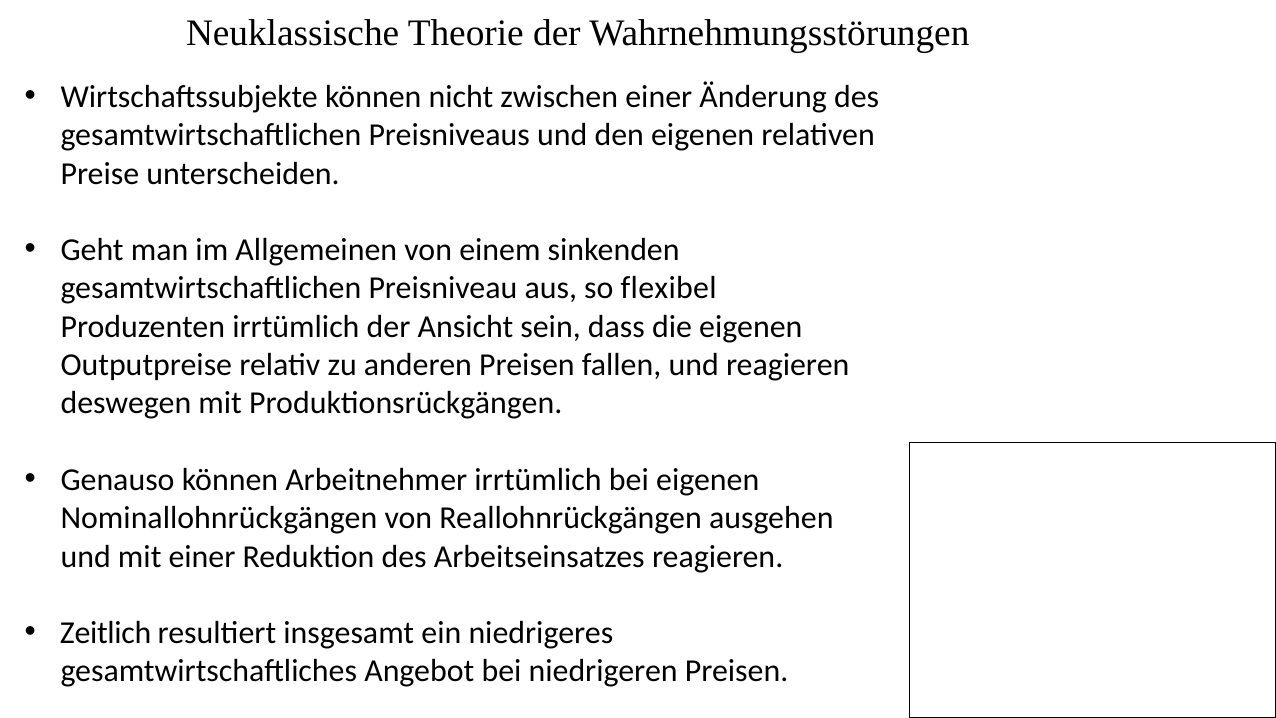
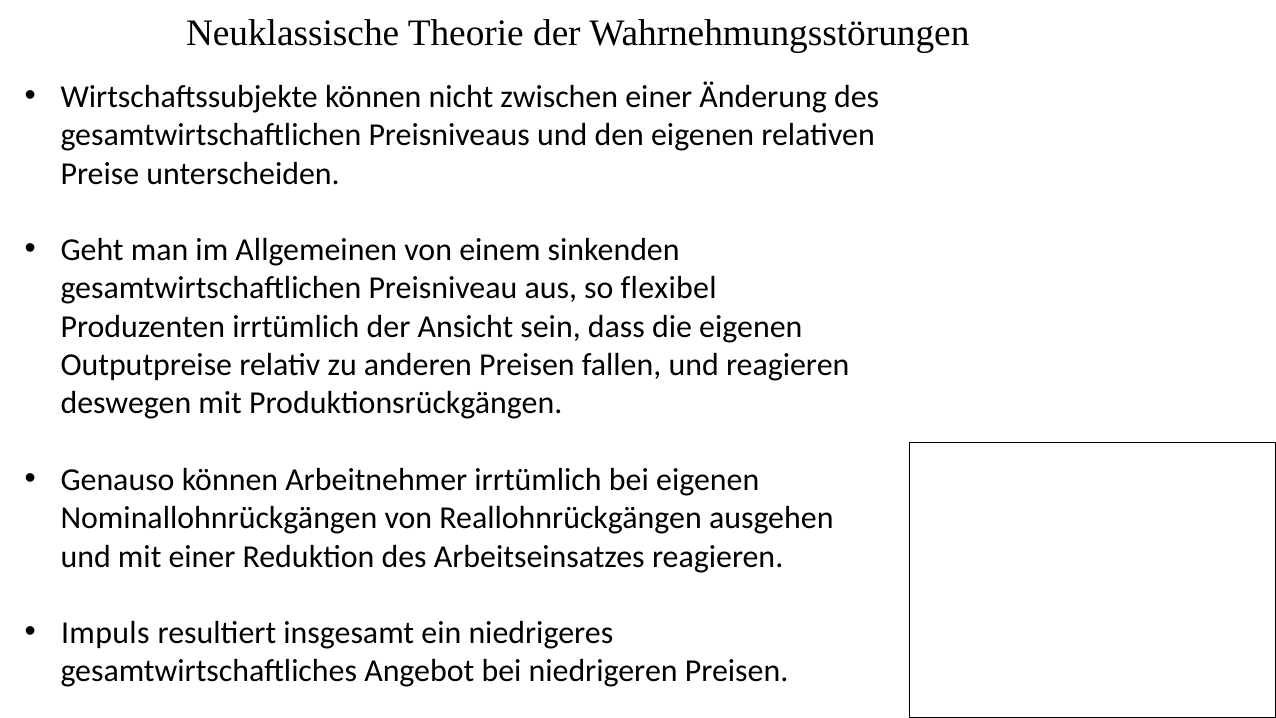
Zeitlich: Zeitlich -> Impuls
